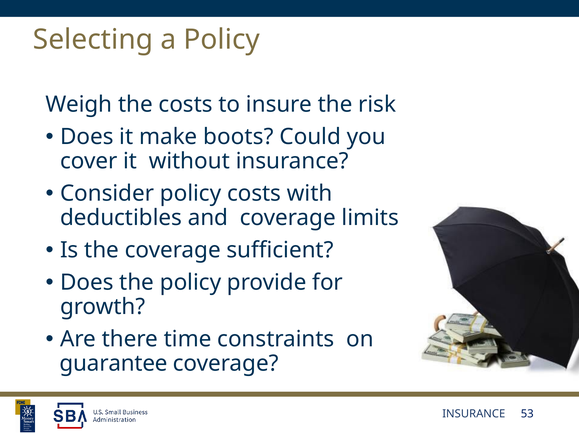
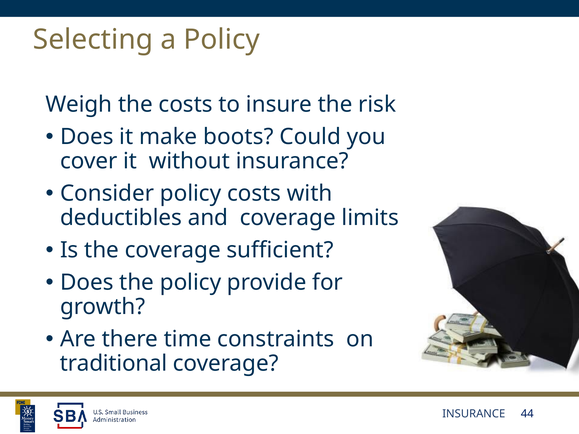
guarantee: guarantee -> traditional
53: 53 -> 44
